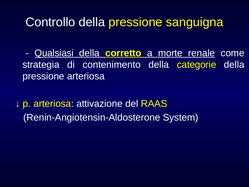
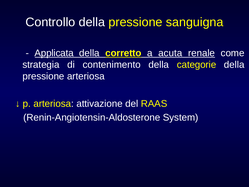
Qualsiasi: Qualsiasi -> Applicata
morte: morte -> acuta
